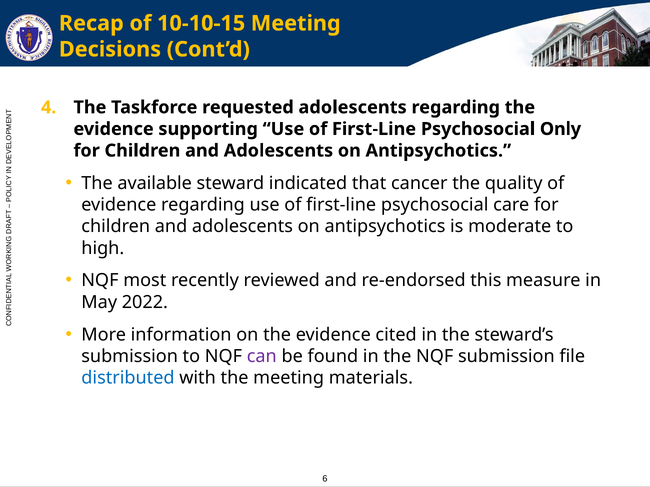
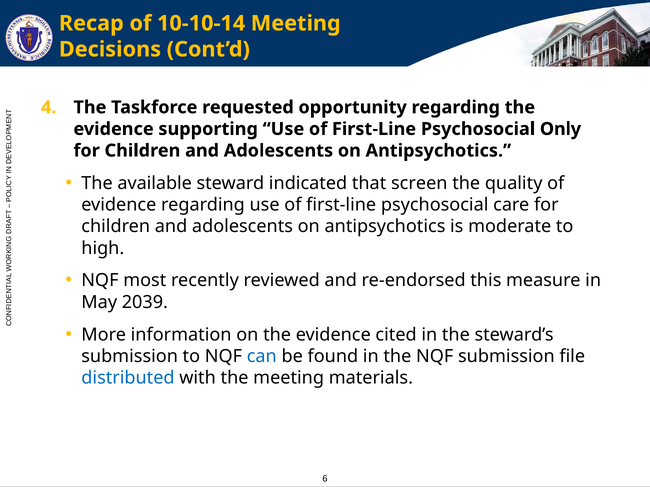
10-10-15: 10-10-15 -> 10-10-14
requested adolescents: adolescents -> opportunity
cancer: cancer -> screen
2022: 2022 -> 2039
can colour: purple -> blue
